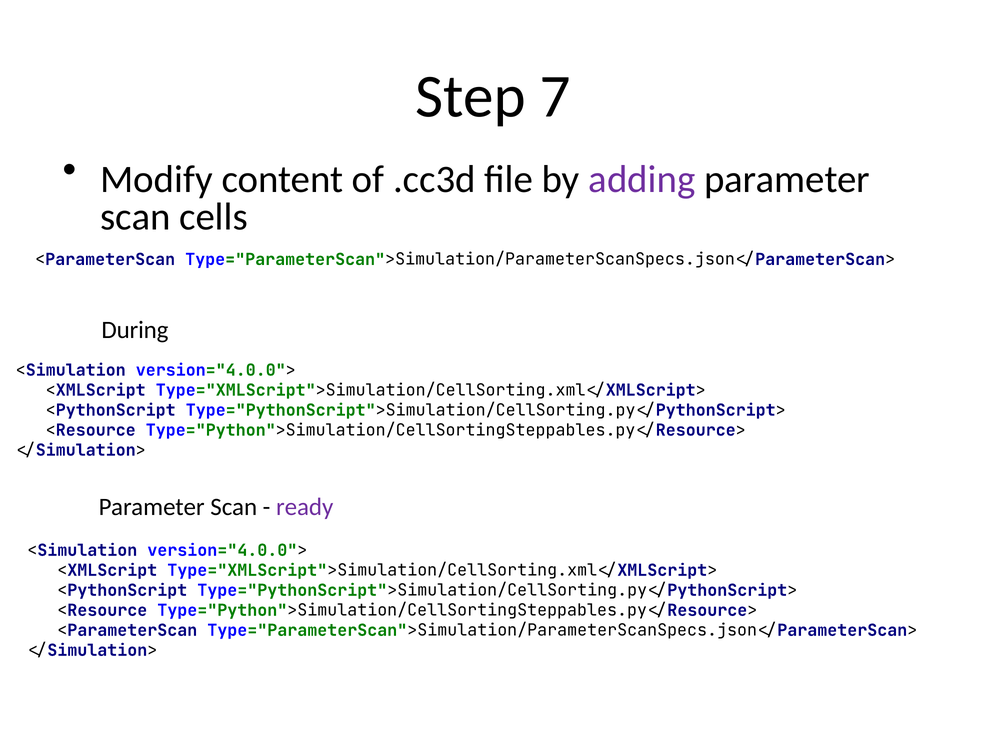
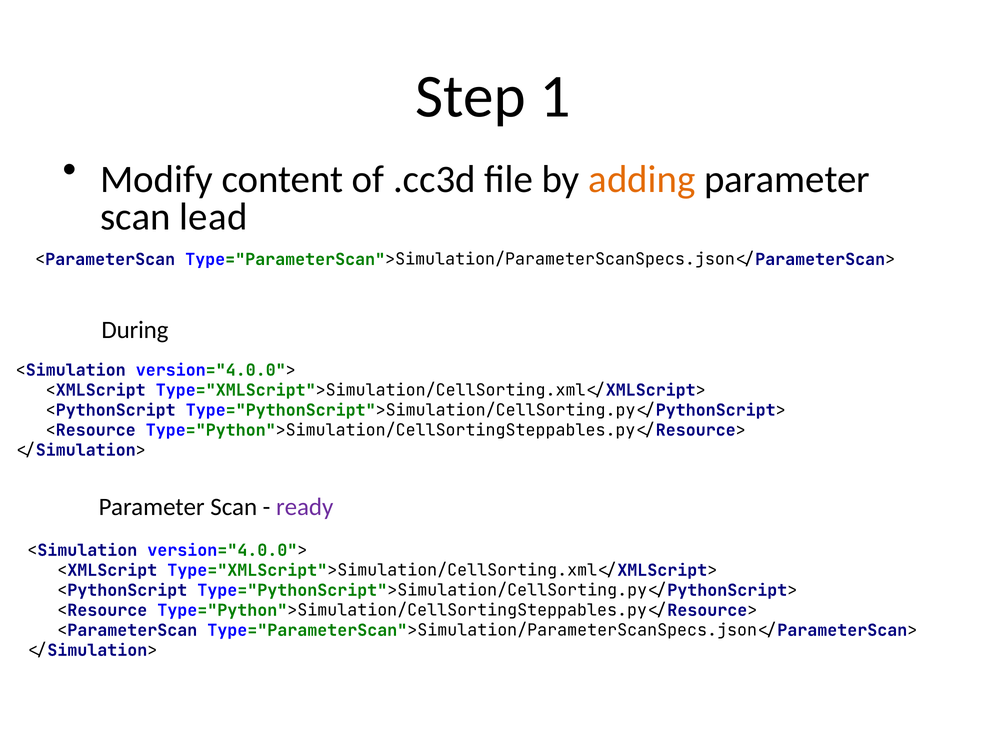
7: 7 -> 1
adding colour: purple -> orange
cells: cells -> lead
